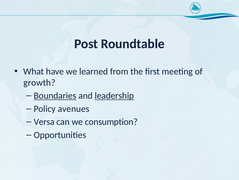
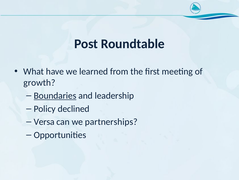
leadership underline: present -> none
avenues: avenues -> declined
consumption: consumption -> partnerships
